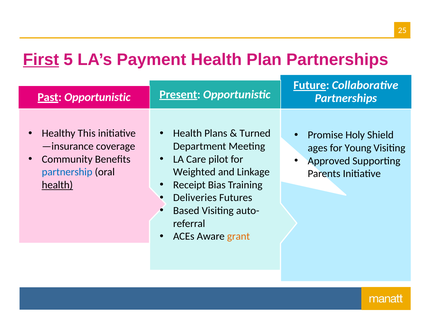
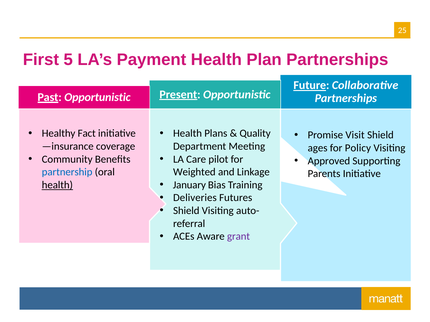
First underline: present -> none
This: This -> Fact
Turned: Turned -> Quality
Holy: Holy -> Visit
Young: Young -> Policy
Receipt: Receipt -> January
Based at (186, 211): Based -> Shield
grant colour: orange -> purple
